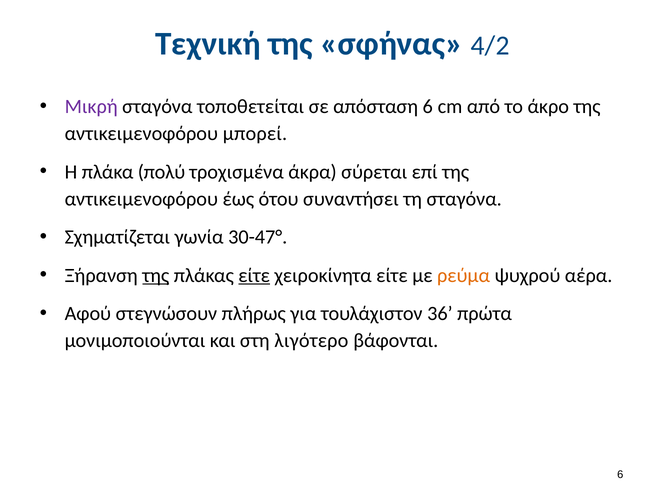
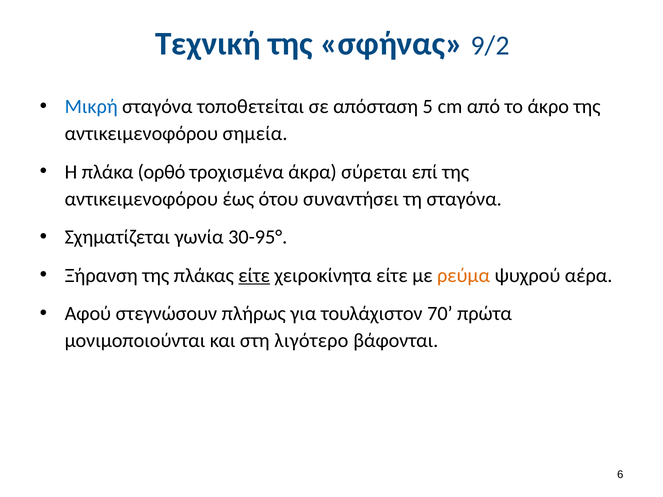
4/2: 4/2 -> 9/2
Μικρή colour: purple -> blue
απόσταση 6: 6 -> 5
μπορεί: μπορεί -> σημεία
πολύ: πολύ -> ορθό
30-47°: 30-47° -> 30-95°
της at (156, 276) underline: present -> none
36: 36 -> 70
